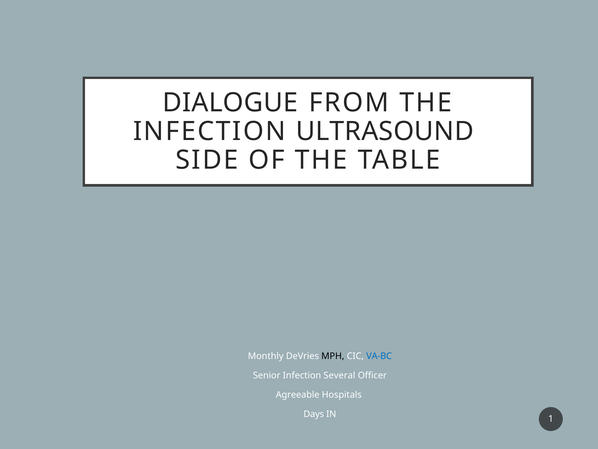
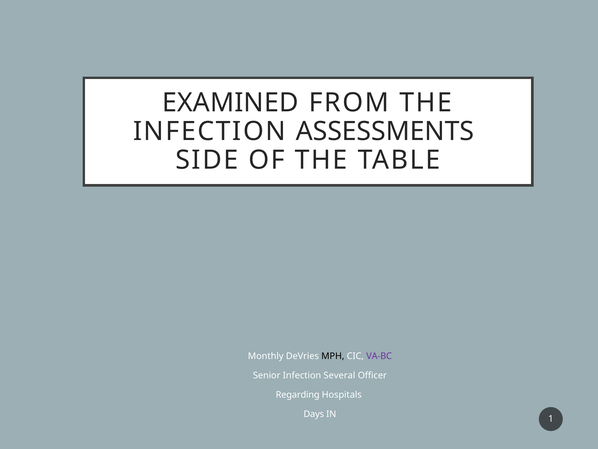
DIALOGUE: DIALOGUE -> EXAMINED
ULTRASOUND: ULTRASOUND -> ASSESSMENTS
VA-BC colour: blue -> purple
Agreeable: Agreeable -> Regarding
